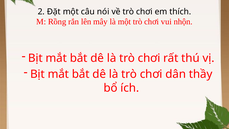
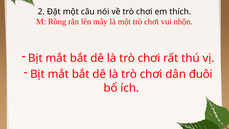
thầy: thầy -> đuôi
